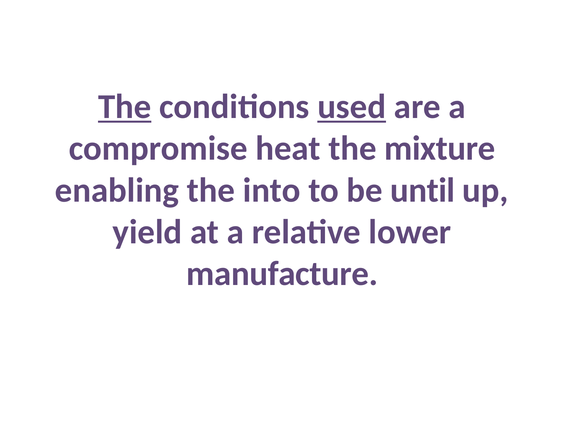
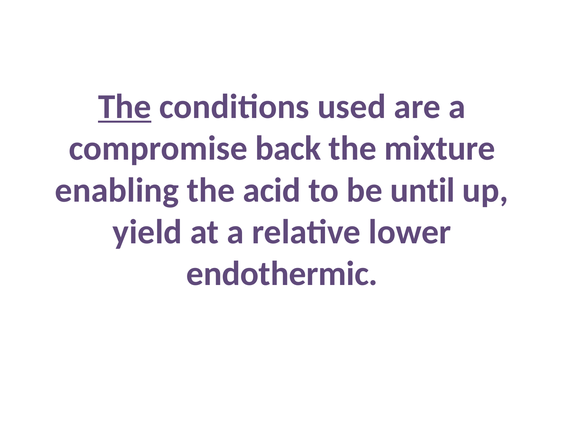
used underline: present -> none
heat: heat -> back
into: into -> acid
manufacture: manufacture -> endothermic
